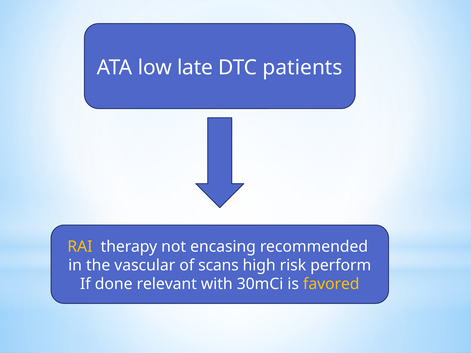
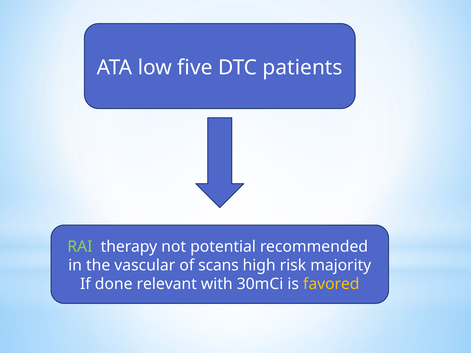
late: late -> five
RAI colour: yellow -> light green
encasing: encasing -> potential
perform: perform -> majority
